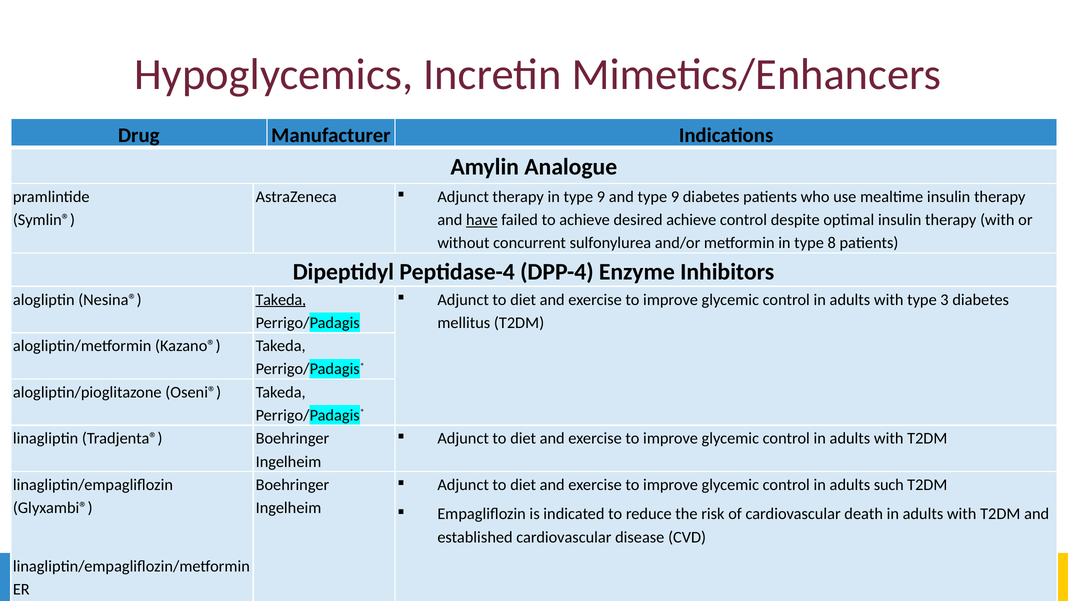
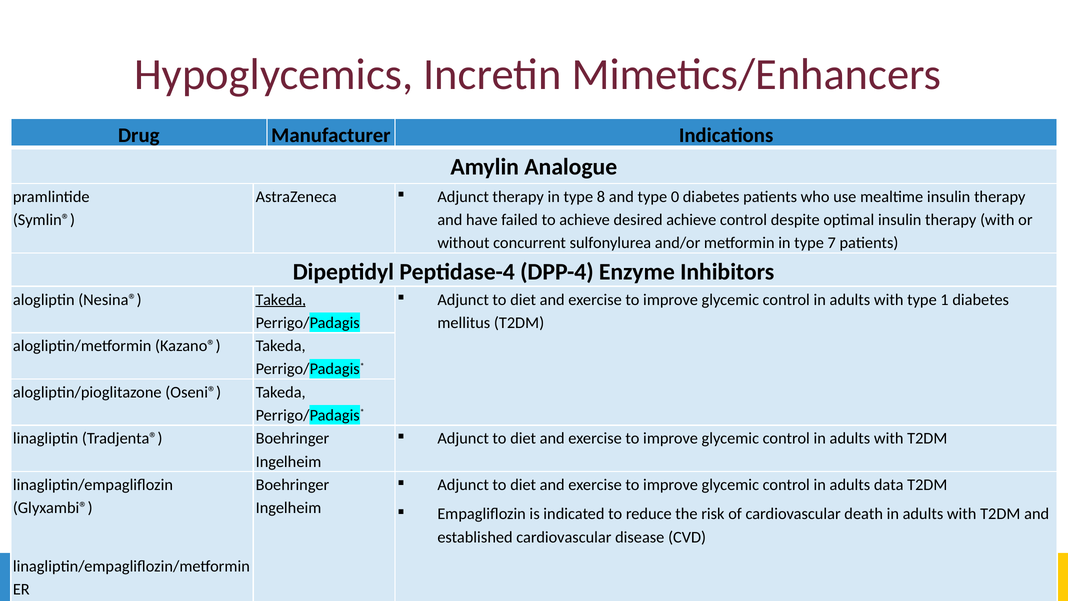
in type 9: 9 -> 8
and type 9: 9 -> 0
have underline: present -> none
8: 8 -> 7
3: 3 -> 1
such: such -> data
